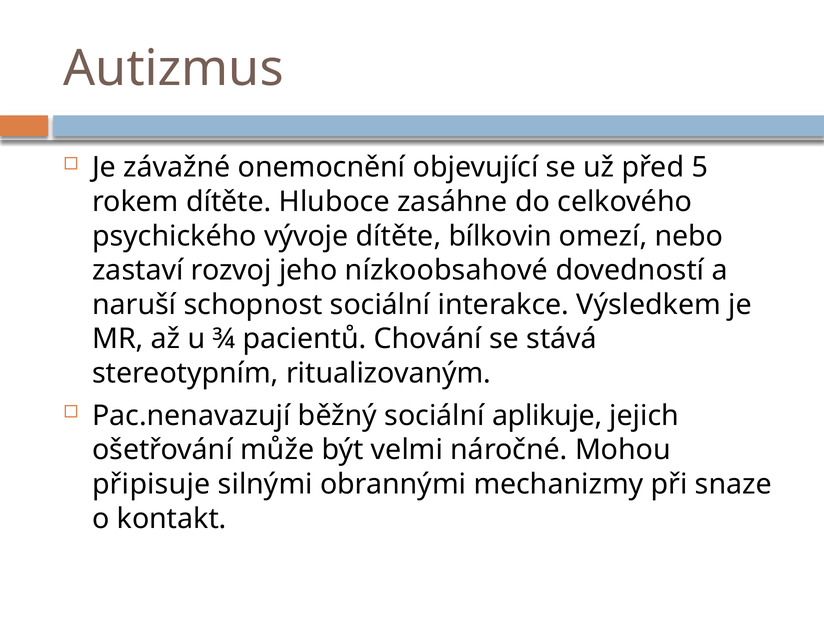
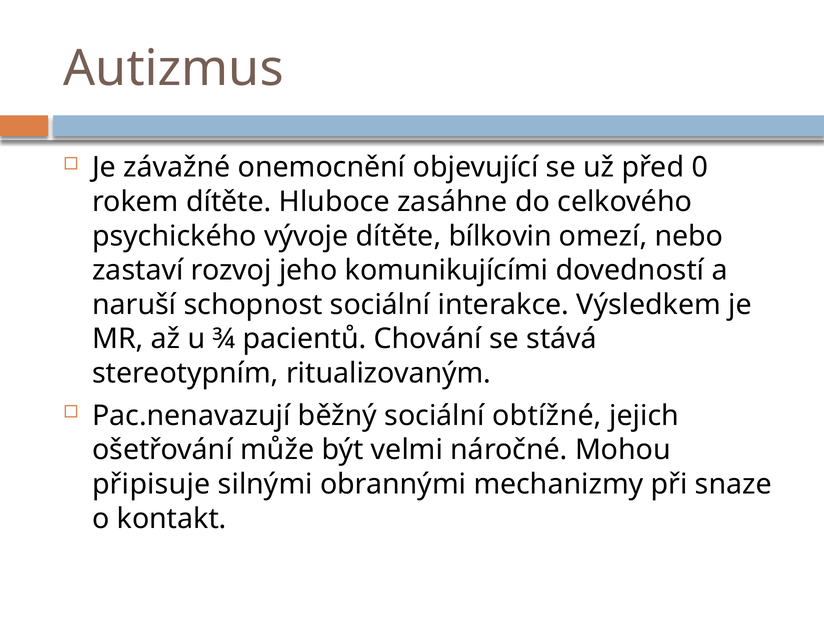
5: 5 -> 0
nízkoobsahové: nízkoobsahové -> komunikujícími
aplikuje: aplikuje -> obtížné
